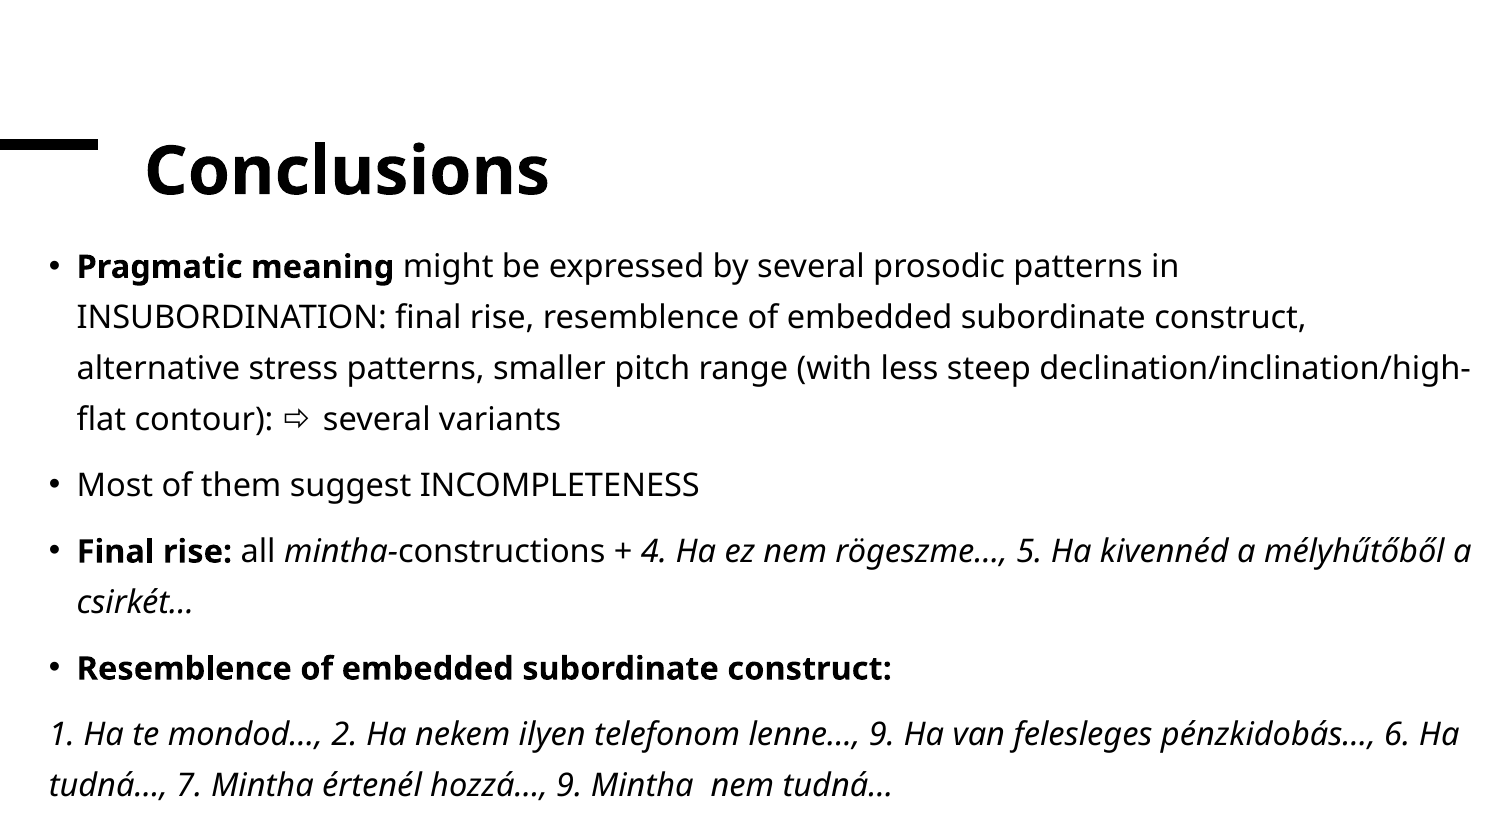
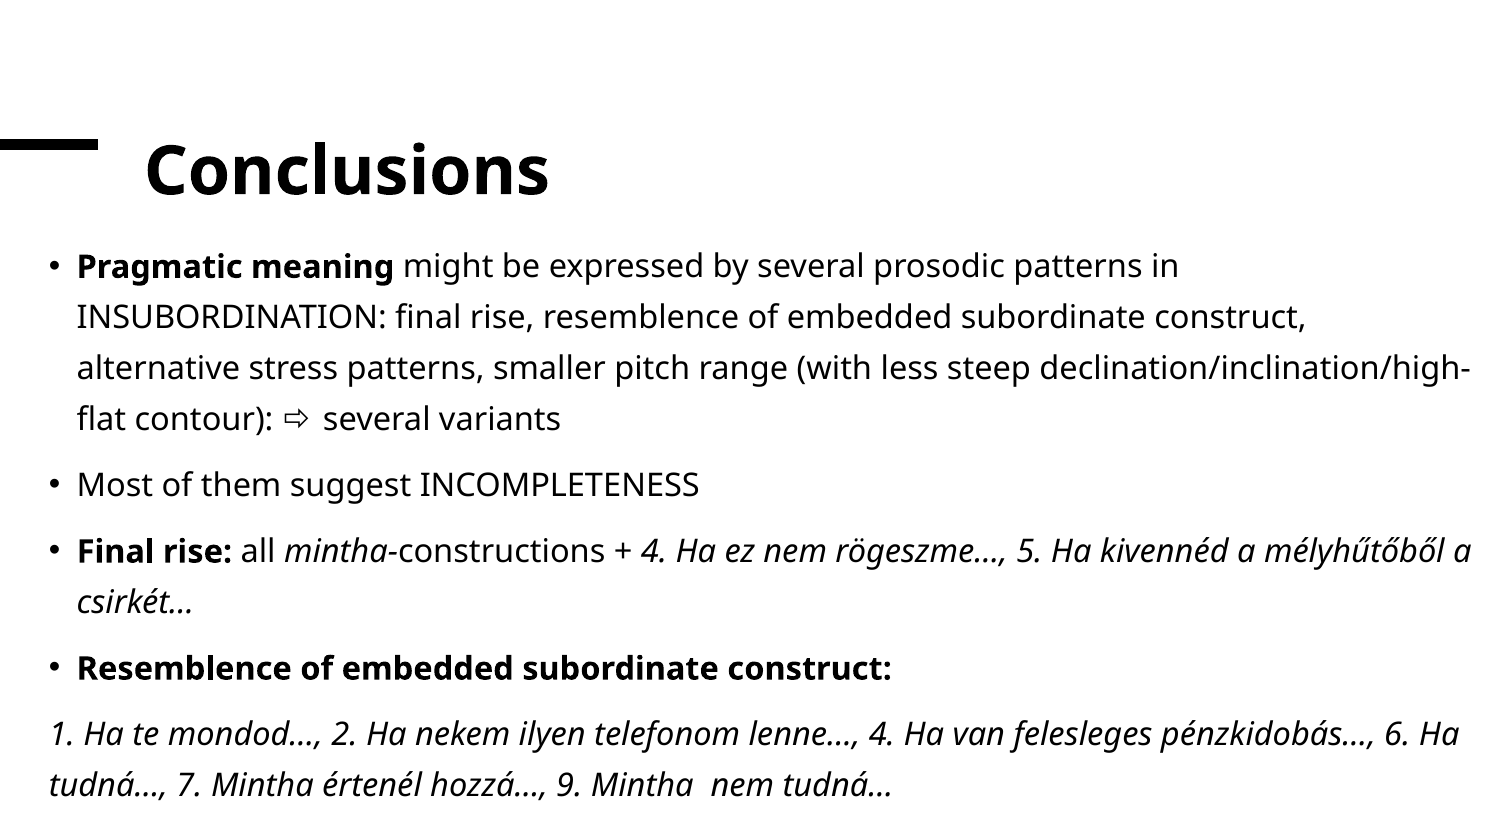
lenne… 9: 9 -> 4
